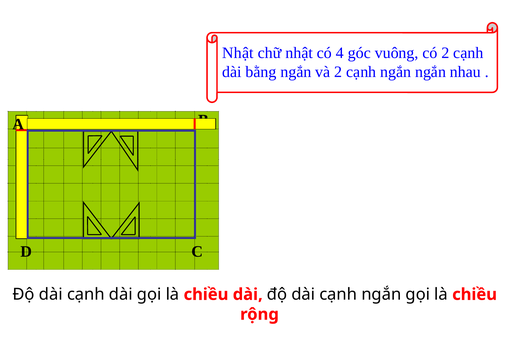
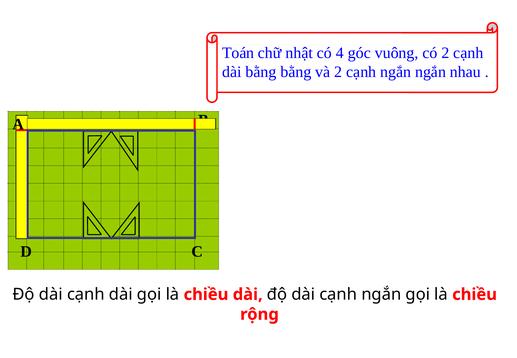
Nhật at (238, 53): Nhật -> Toán
bằng ngắn: ngắn -> bằng
